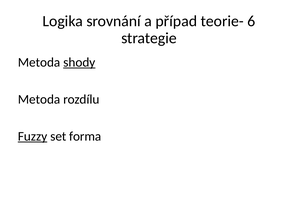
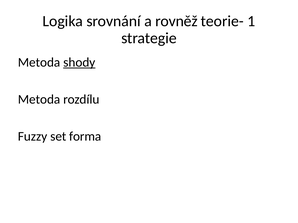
případ: případ -> rovněž
6: 6 -> 1
Fuzzy underline: present -> none
